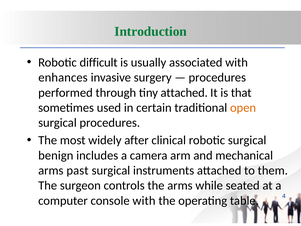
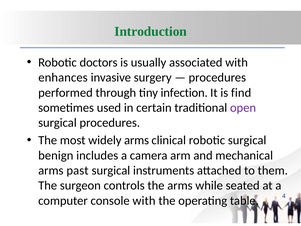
difficult: difficult -> doctors
tiny attached: attached -> infection
that: that -> find
open colour: orange -> purple
widely after: after -> arms
